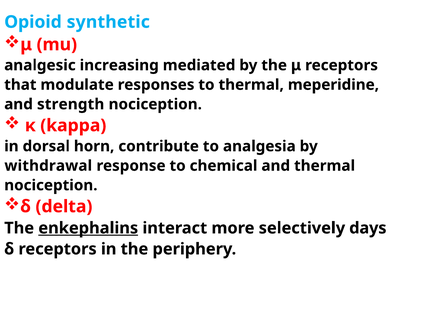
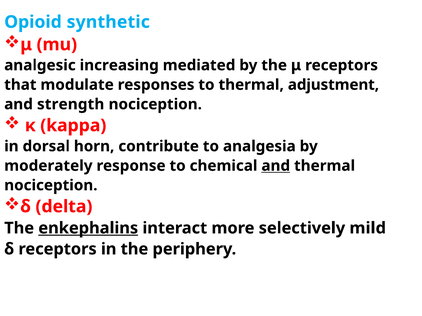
meperidine: meperidine -> adjustment
withdrawal: withdrawal -> moderately
and at (276, 166) underline: none -> present
days: days -> mild
